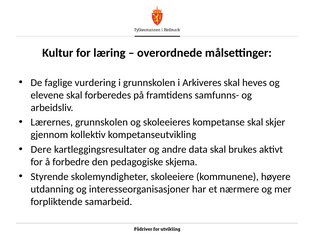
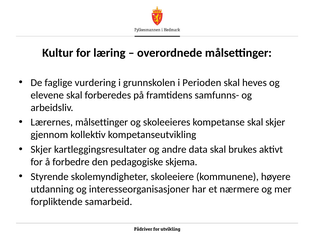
Arkiveres: Arkiveres -> Perioden
Lærernes grunnskolen: grunnskolen -> målsettinger
Dere at (41, 150): Dere -> Skjer
